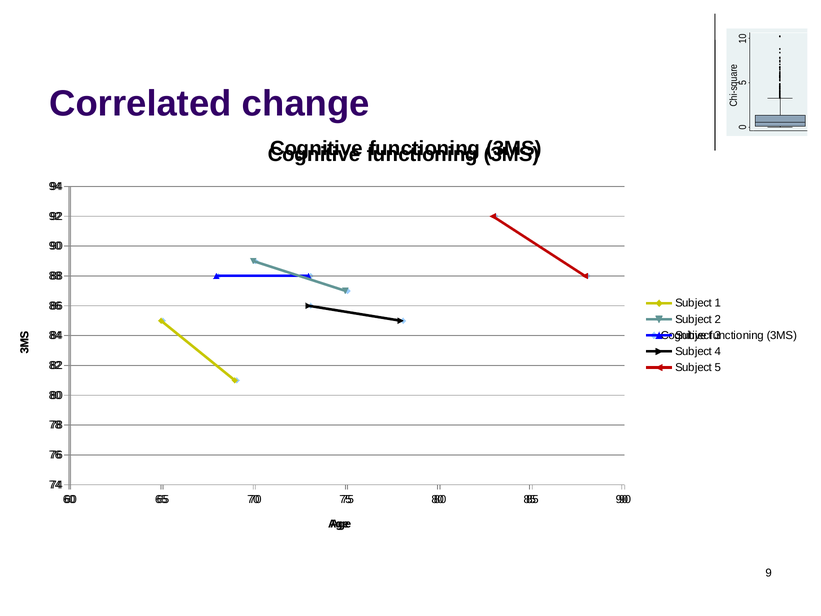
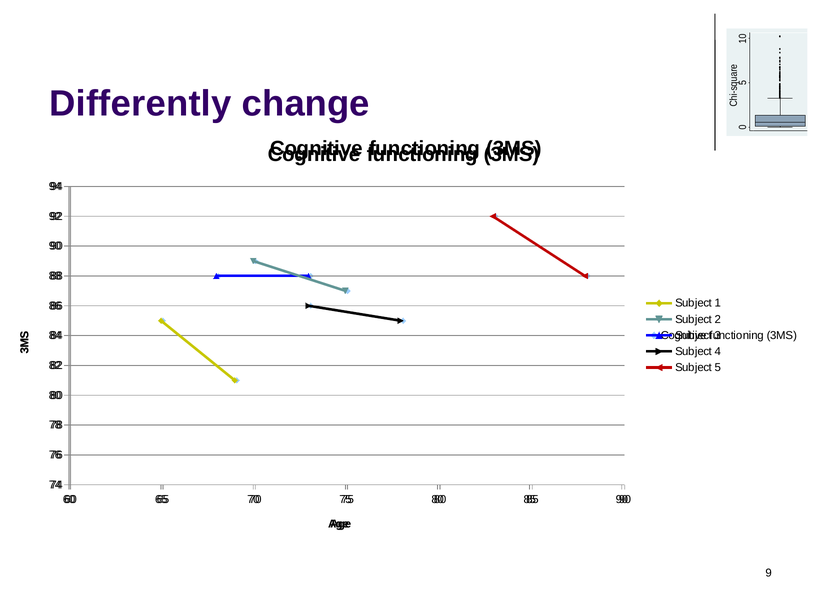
Correlated: Correlated -> Differently
